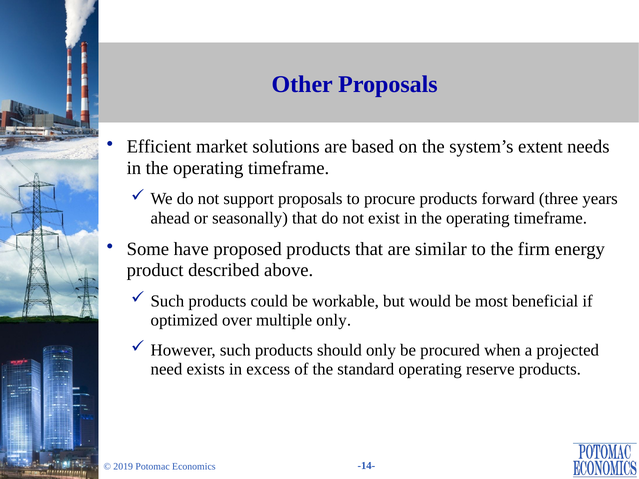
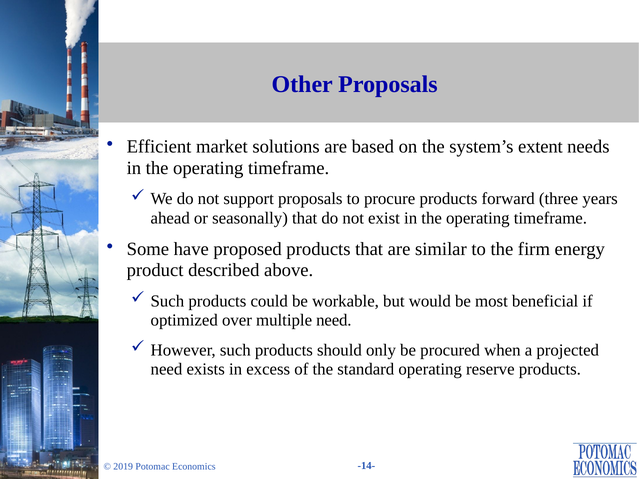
multiple only: only -> need
